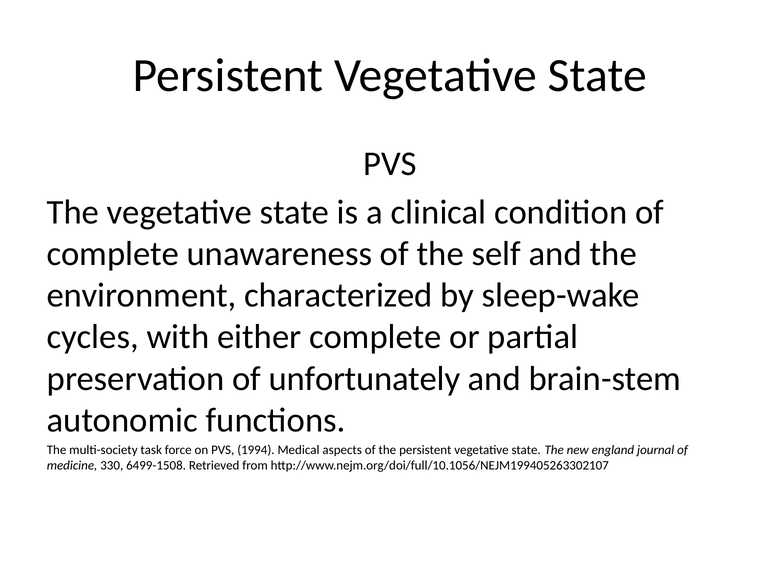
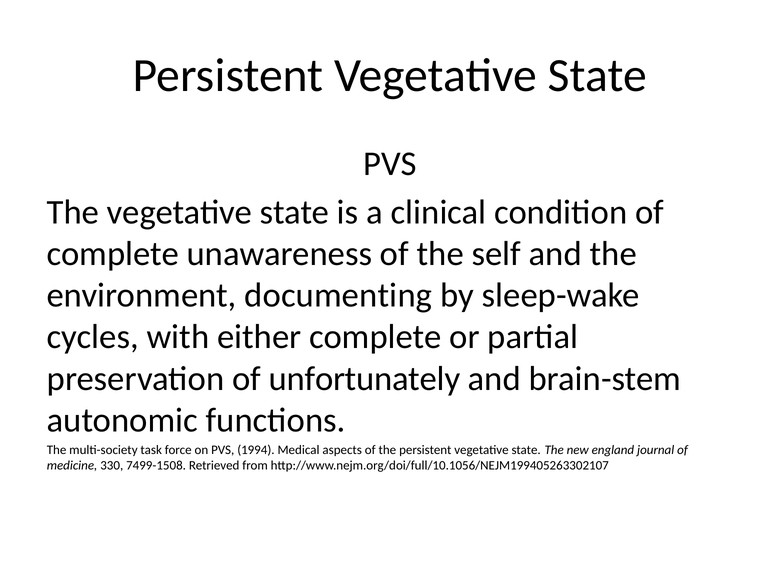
characterized: characterized -> documenting
6499-1508: 6499-1508 -> 7499-1508
